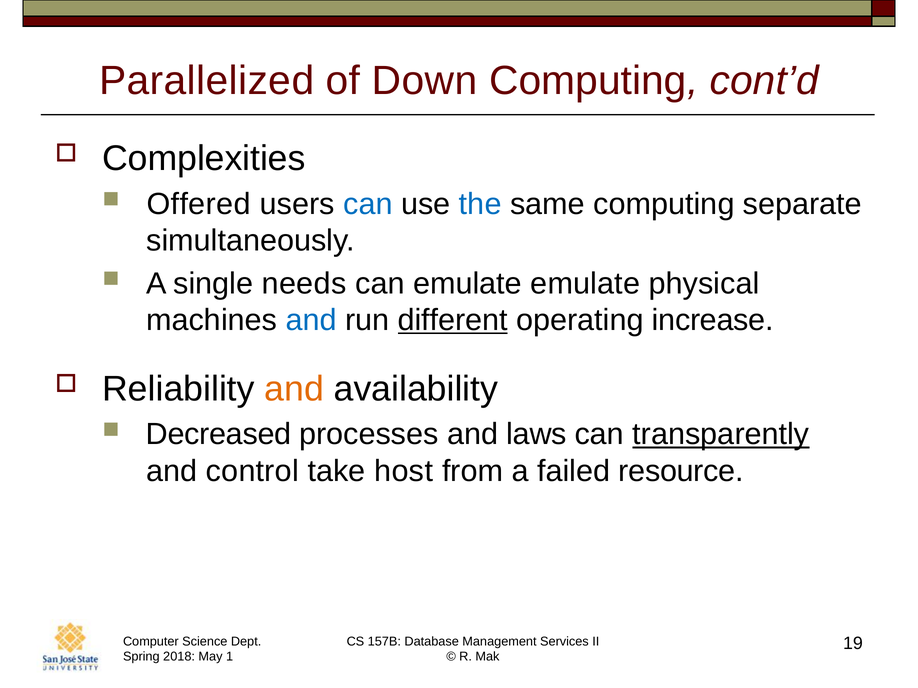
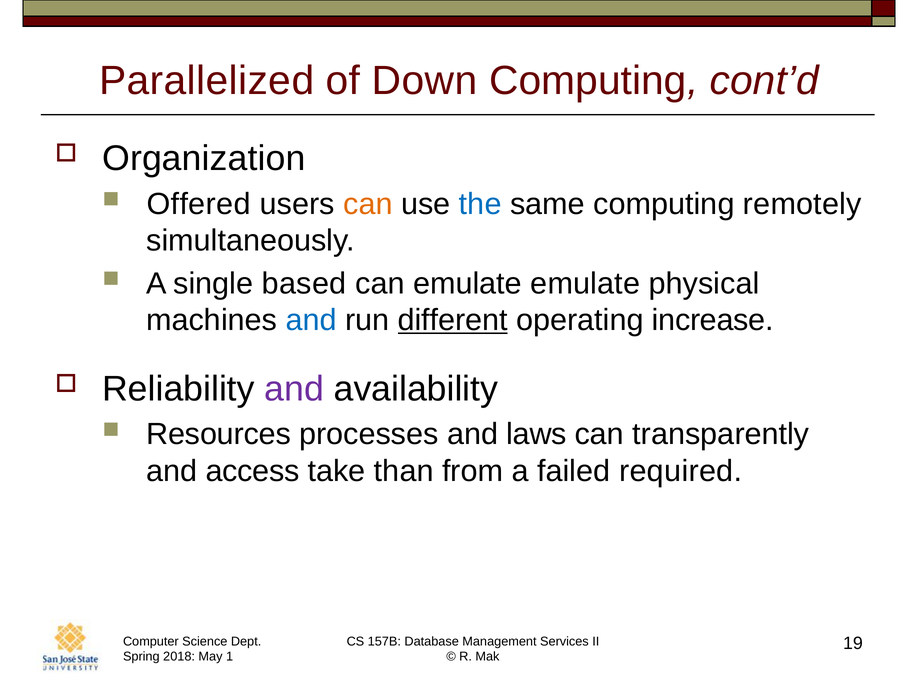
Complexities: Complexities -> Organization
can at (368, 204) colour: blue -> orange
separate: separate -> remotely
needs: needs -> based
and at (294, 389) colour: orange -> purple
Decreased: Decreased -> Resources
transparently underline: present -> none
control: control -> access
host: host -> than
resource: resource -> required
